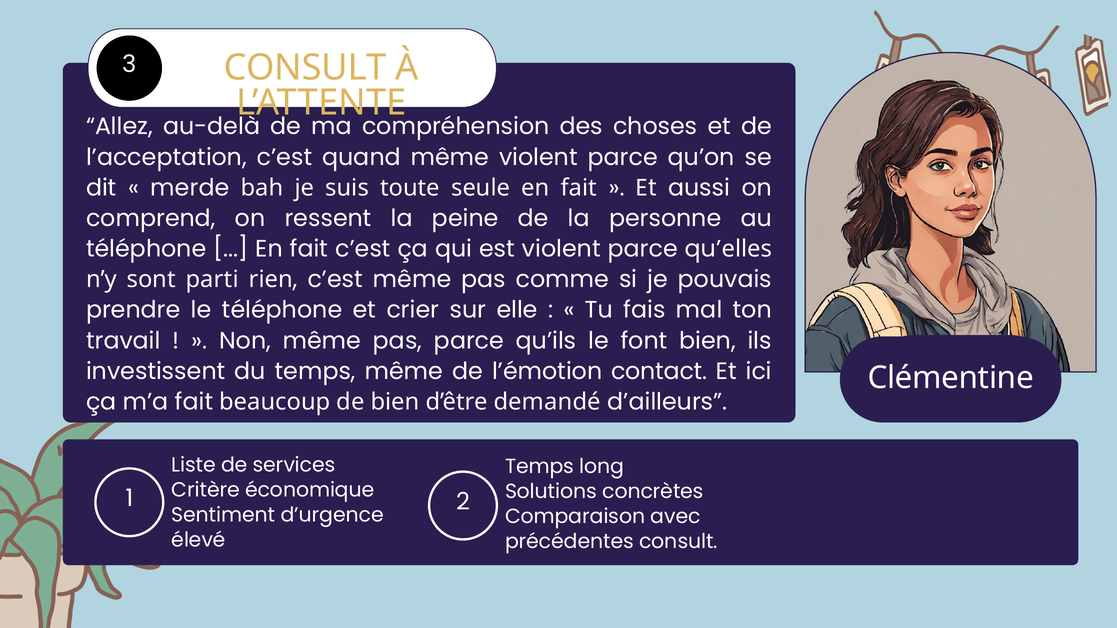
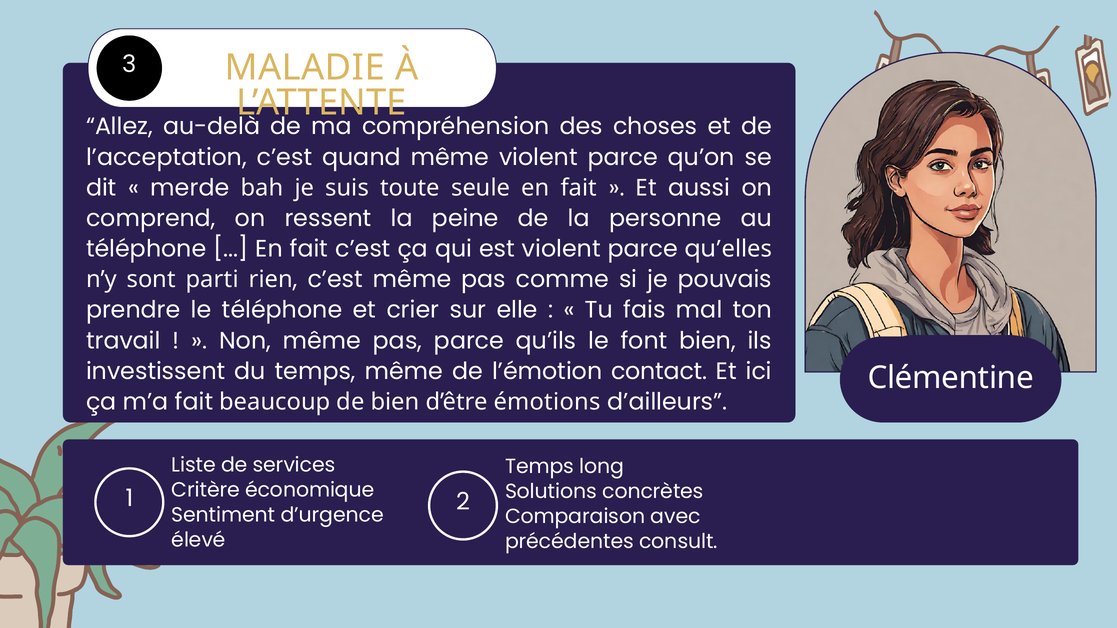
CONSULT at (305, 68): CONSULT -> MALADIE
demandé: demandé -> émotions
